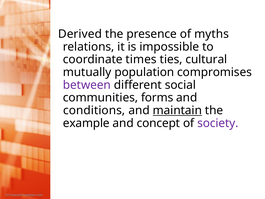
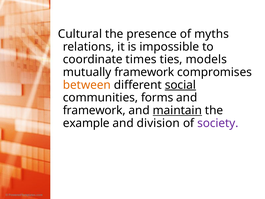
Derived: Derived -> Cultural
cultural: cultural -> models
mutually population: population -> framework
between colour: purple -> orange
social underline: none -> present
conditions at (94, 110): conditions -> framework
concept: concept -> division
